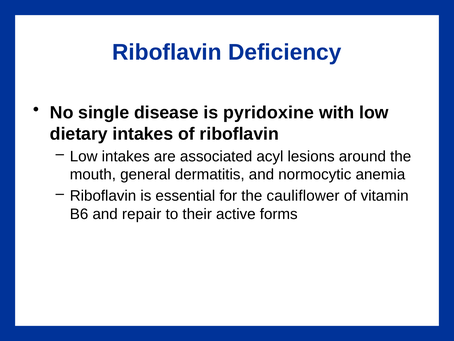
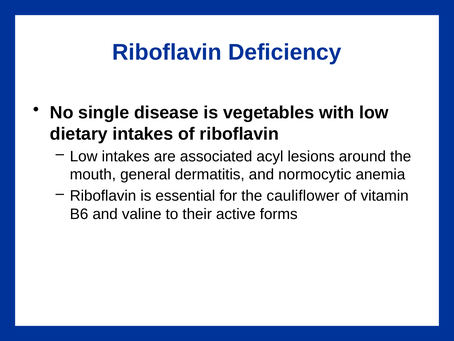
pyridoxine: pyridoxine -> vegetables
repair: repair -> valine
